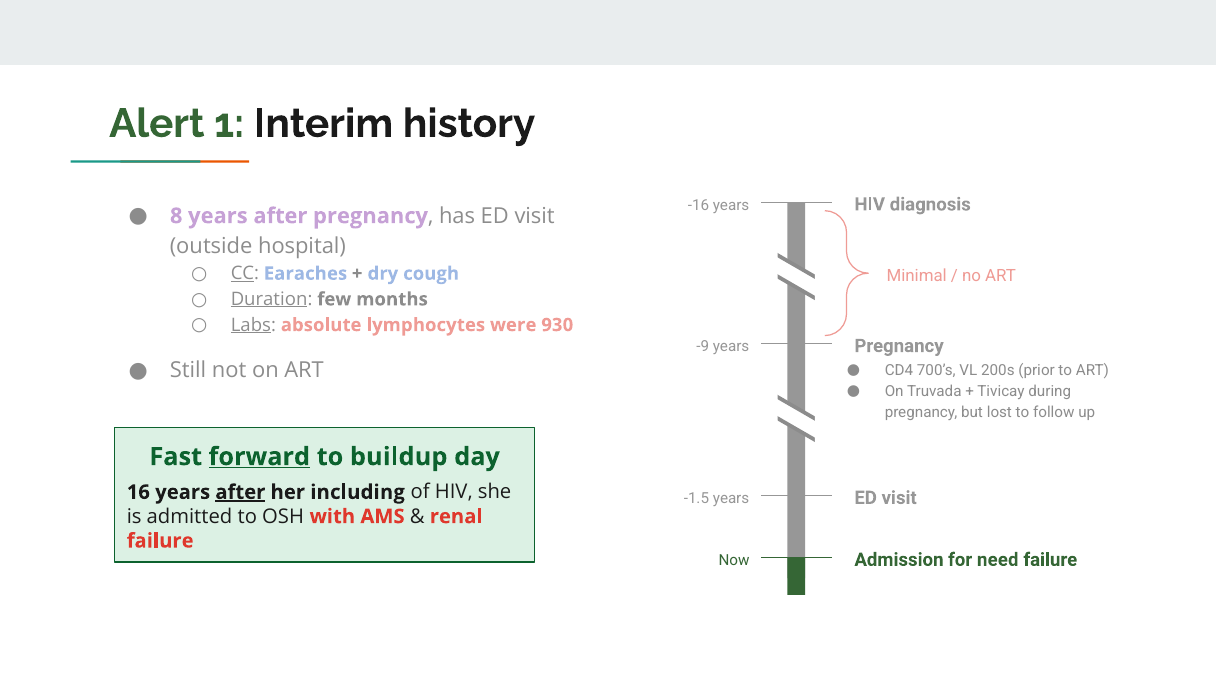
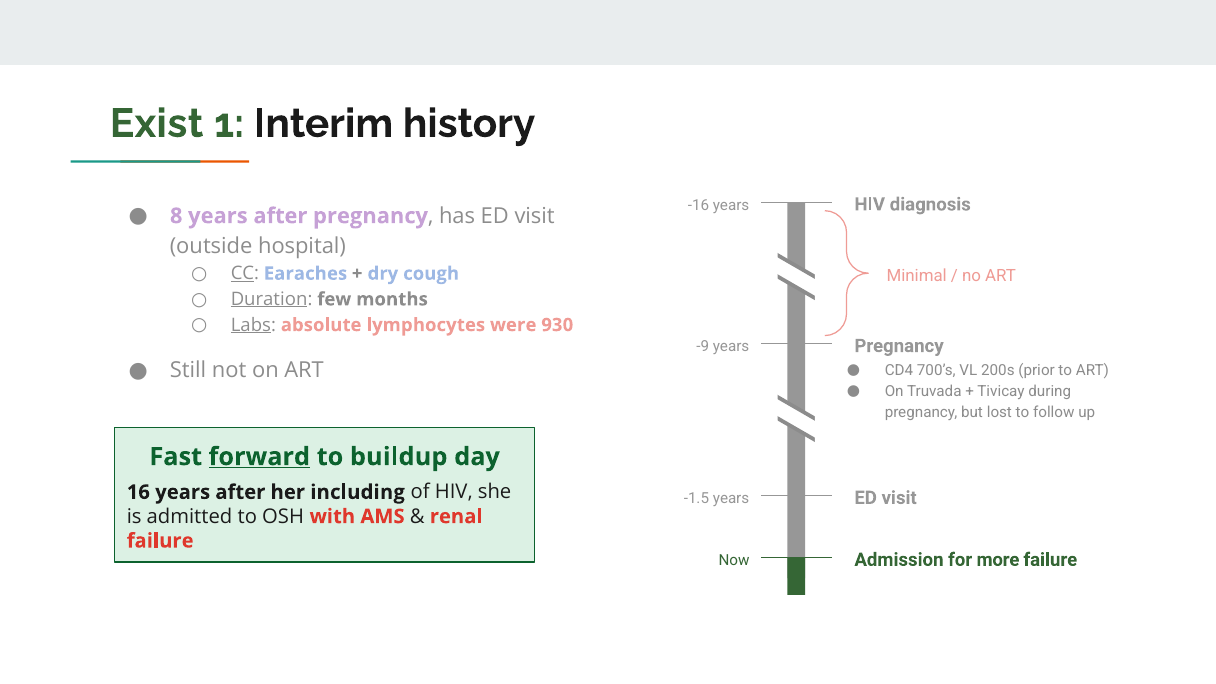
Alert: Alert -> Exist
after at (240, 492) underline: present -> none
need: need -> more
